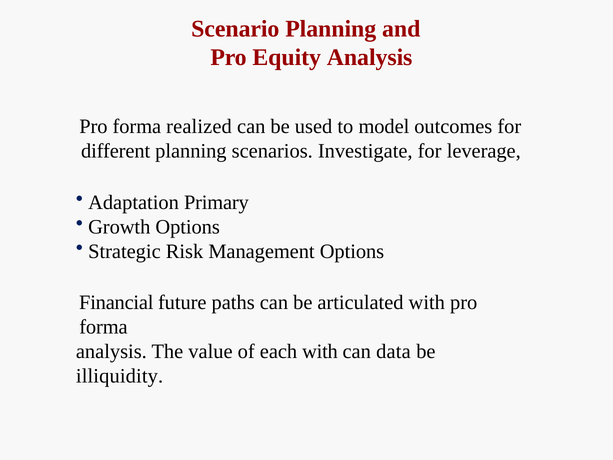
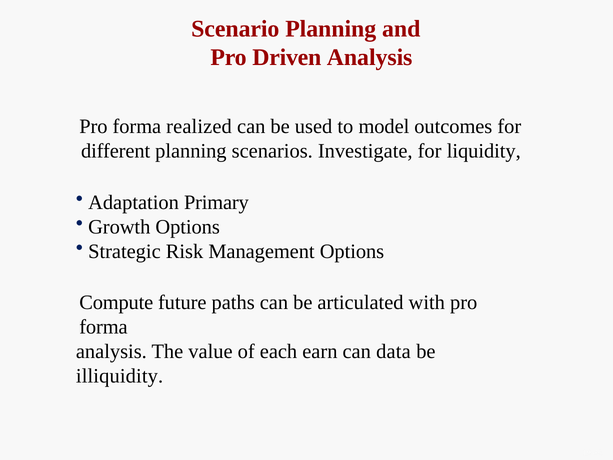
Equity: Equity -> Driven
leverage: leverage -> liquidity
Financial: Financial -> Compute
each with: with -> earn
